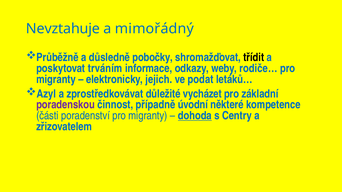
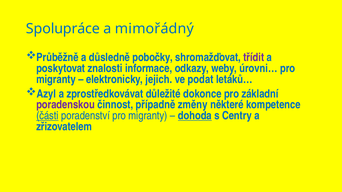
Nevztahuje: Nevztahuje -> Spolupráce
třídit colour: black -> purple
trváním: trváním -> znalosti
rodiče…: rodiče… -> úrovni…
vycházet: vycházet -> dokonce
úvodní: úvodní -> změny
části underline: none -> present
